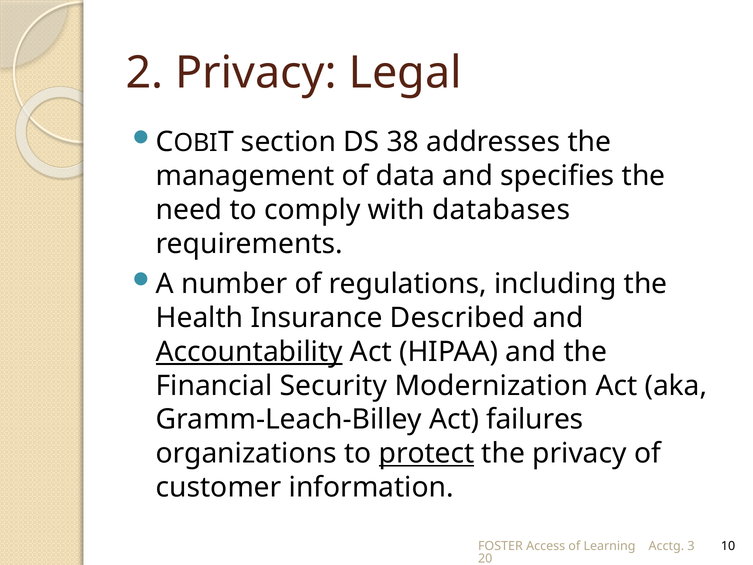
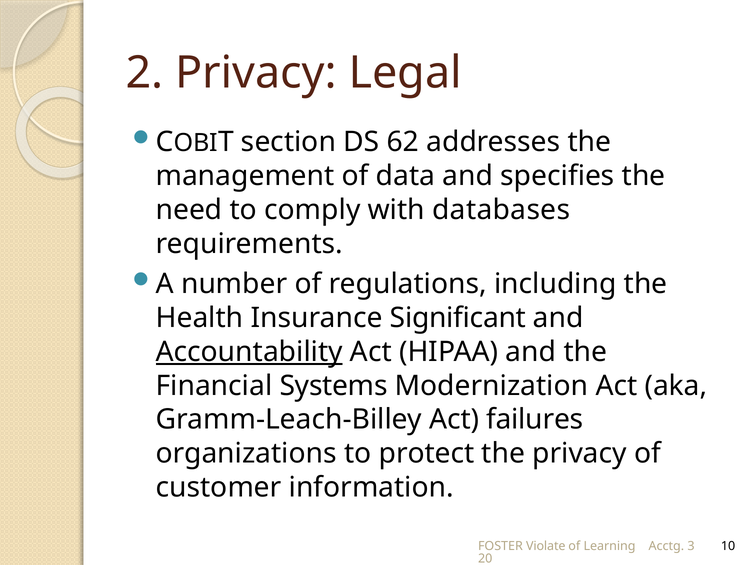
38: 38 -> 62
Described: Described -> Significant
Security: Security -> Systems
protect underline: present -> none
Access: Access -> Violate
